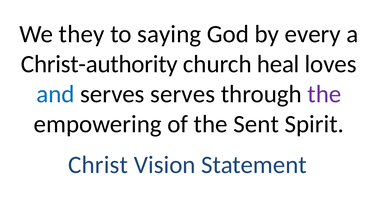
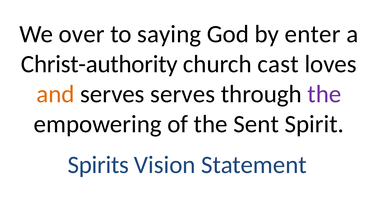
they: they -> over
every: every -> enter
heal: heal -> cast
and colour: blue -> orange
Christ: Christ -> Spirits
